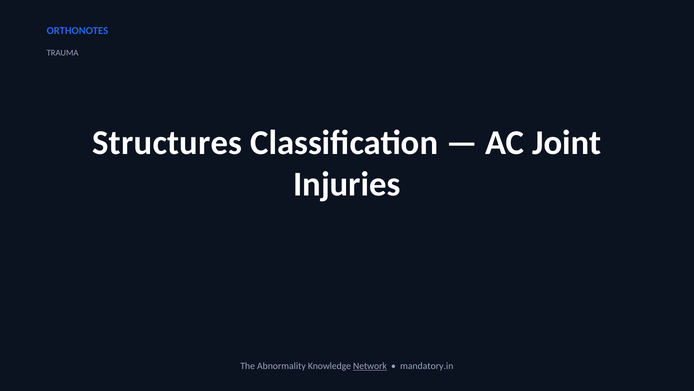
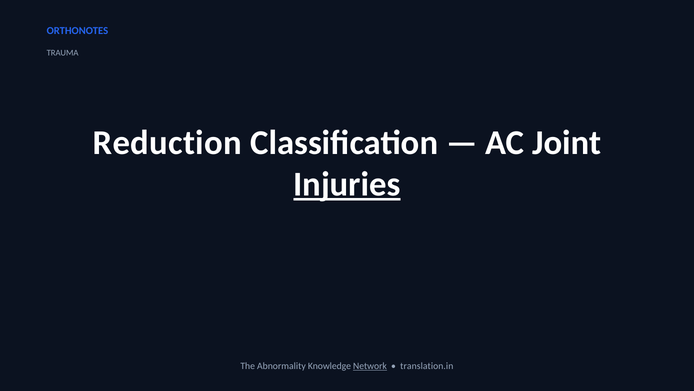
Structures: Structures -> Reduction
Injuries underline: none -> present
mandatory.in: mandatory.in -> translation.in
